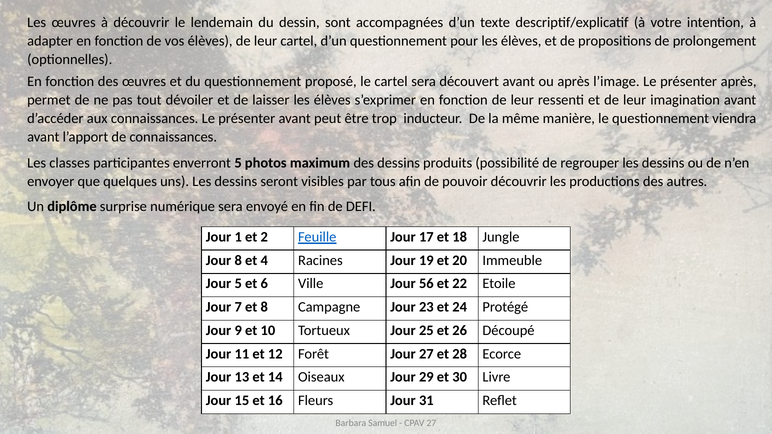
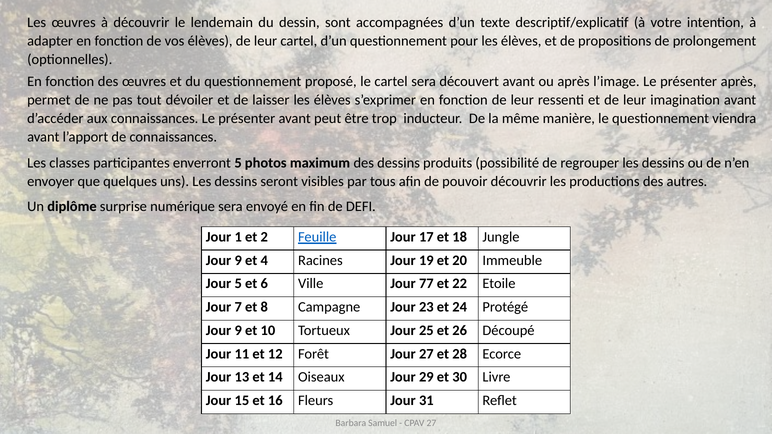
8 at (238, 260): 8 -> 9
56: 56 -> 77
